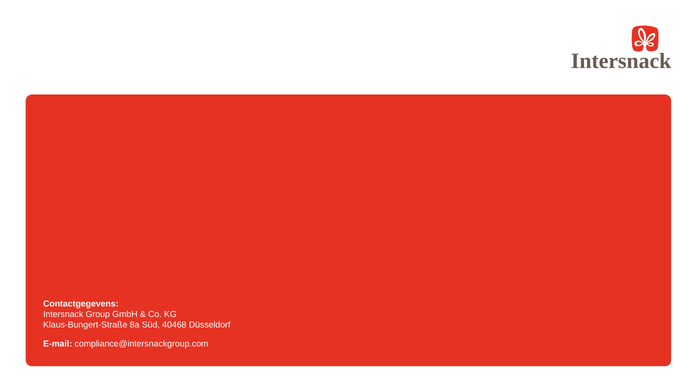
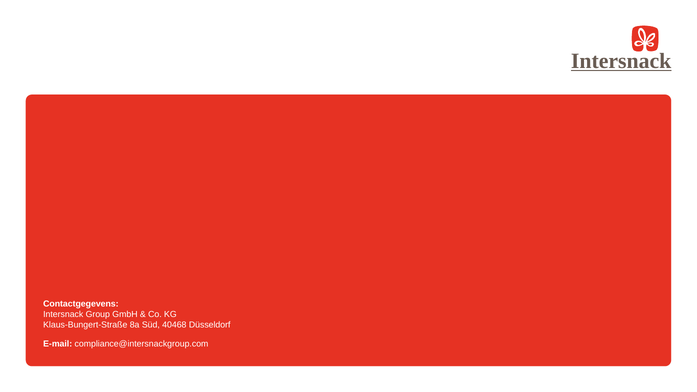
Intersnack at (621, 61) underline: none -> present
